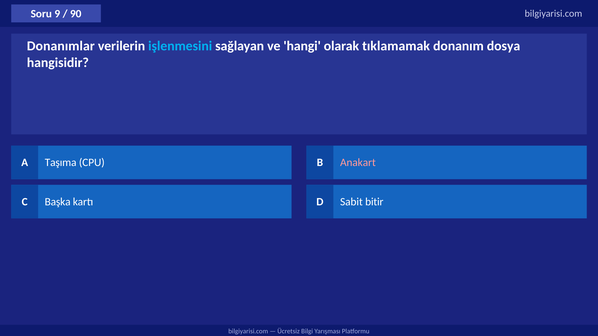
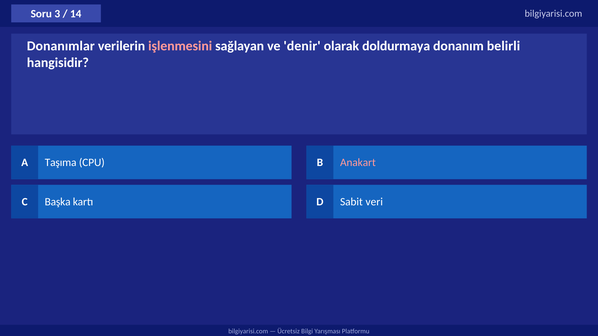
9: 9 -> 3
90: 90 -> 14
işlenmesini colour: light blue -> pink
hangi: hangi -> denir
tıklamamak: tıklamamak -> doldurmaya
dosya: dosya -> belirli
bitir: bitir -> veri
